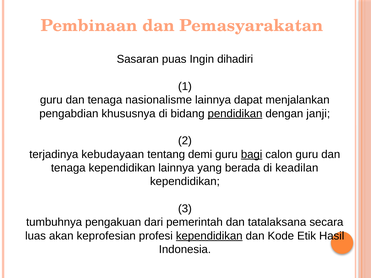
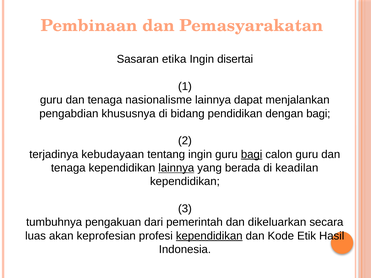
puas: puas -> etika
dihadiri: dihadiri -> disertai
pendidikan underline: present -> none
dengan janji: janji -> bagi
tentang demi: demi -> ingin
lainnya at (176, 168) underline: none -> present
tatalaksana: tatalaksana -> dikeluarkan
